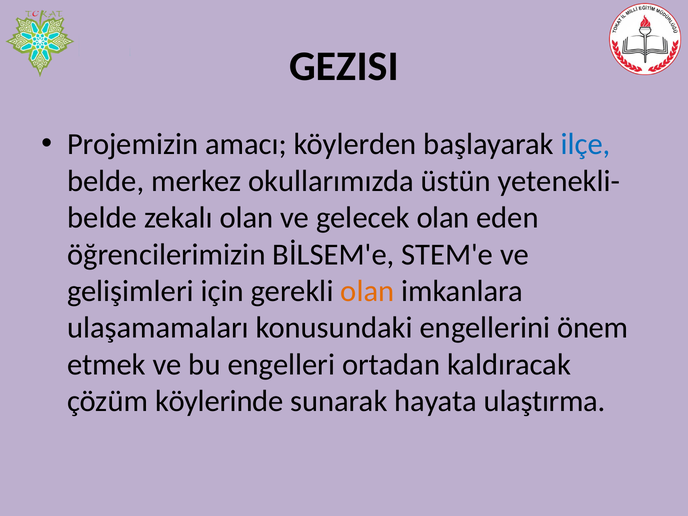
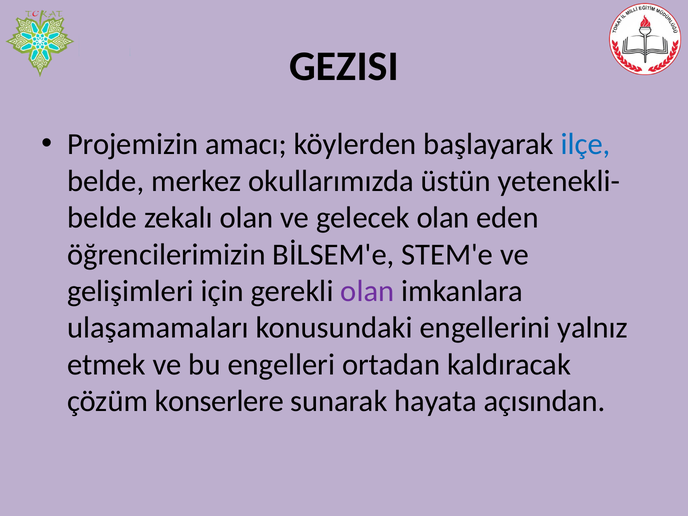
olan at (367, 291) colour: orange -> purple
önem: önem -> yalnız
köylerinde: köylerinde -> konserlere
ulaştırma: ulaştırma -> açısından
